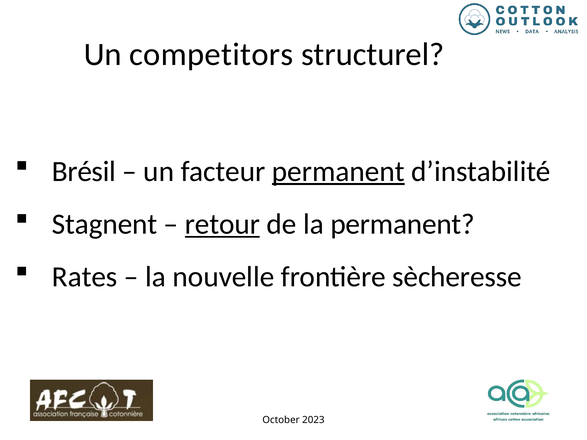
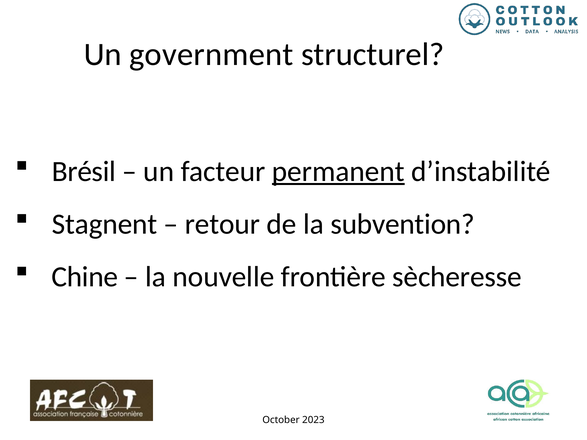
competitors: competitors -> government
retour underline: present -> none
la permanent: permanent -> subvention
Rates: Rates -> Chine
